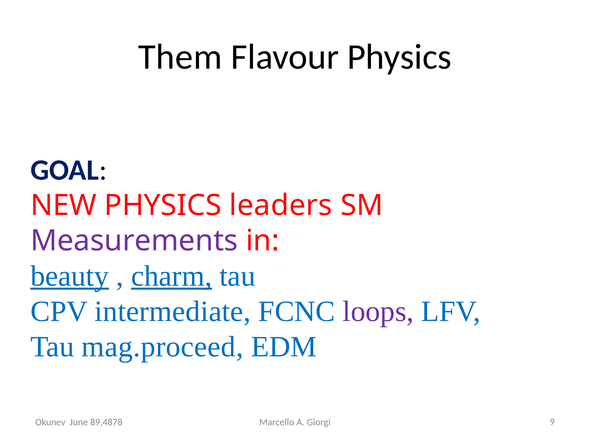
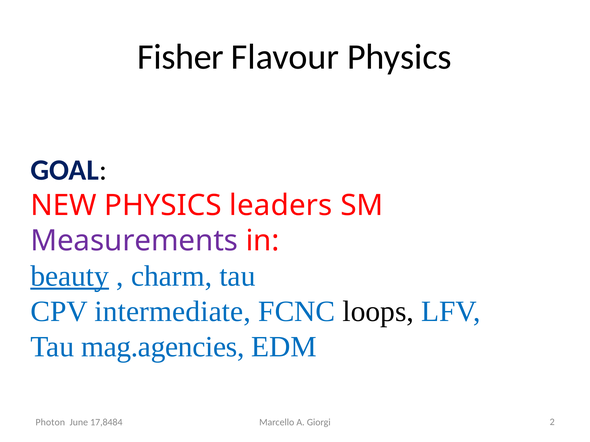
Them: Them -> Fisher
charm underline: present -> none
loops colour: purple -> black
mag.proceed: mag.proceed -> mag.agencies
Okunev: Okunev -> Photon
89,4878: 89,4878 -> 17,8484
9: 9 -> 2
